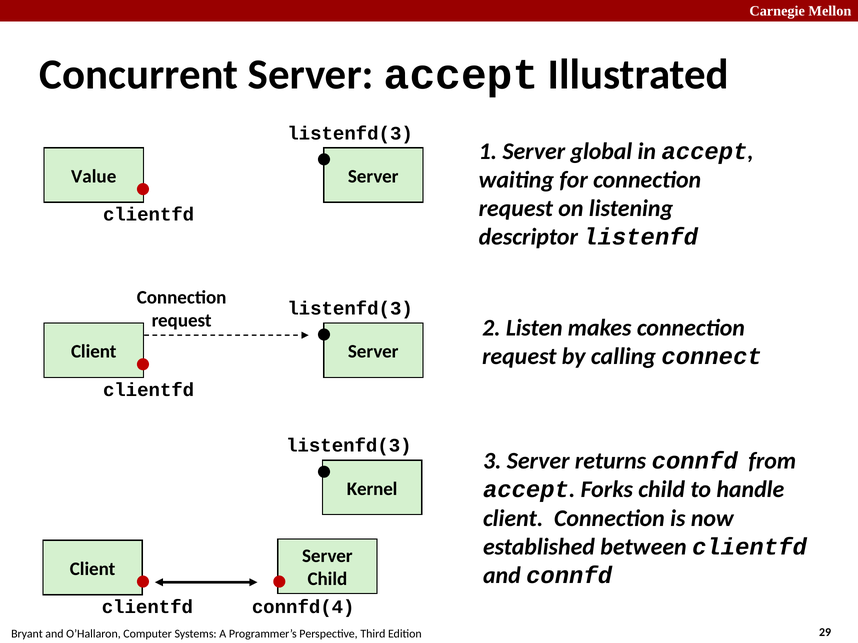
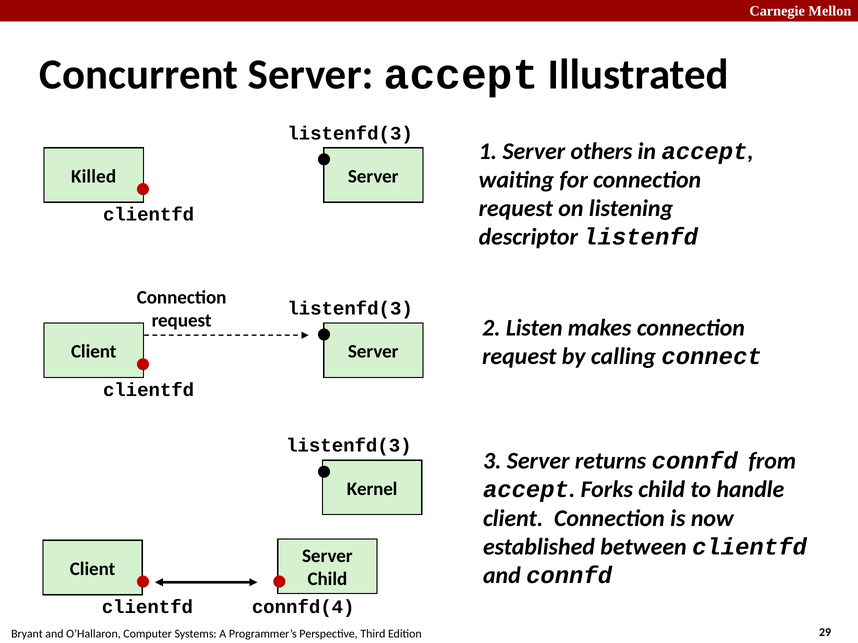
global: global -> others
Value: Value -> Killed
